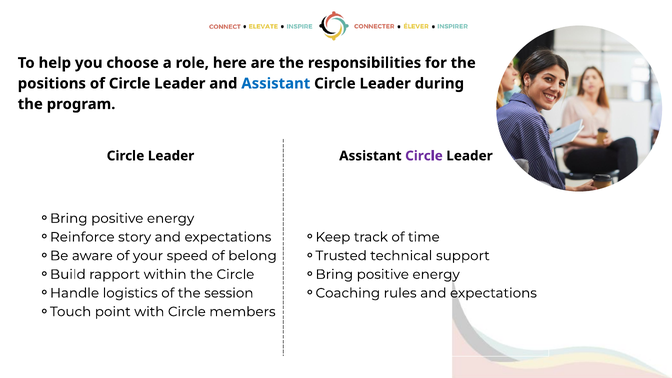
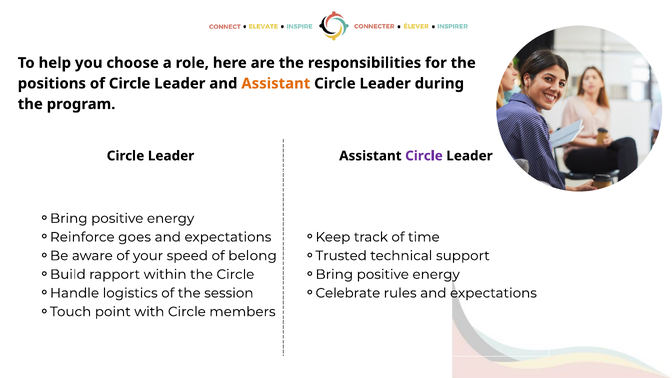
Assistant at (276, 84) colour: blue -> orange
story: story -> goes
Coaching: Coaching -> Celebrate
